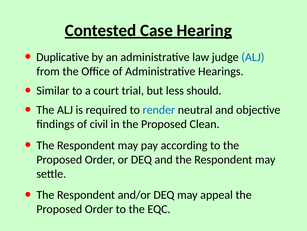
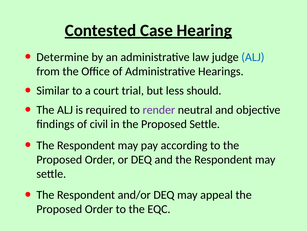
Duplicative: Duplicative -> Determine
render colour: blue -> purple
Proposed Clean: Clean -> Settle
